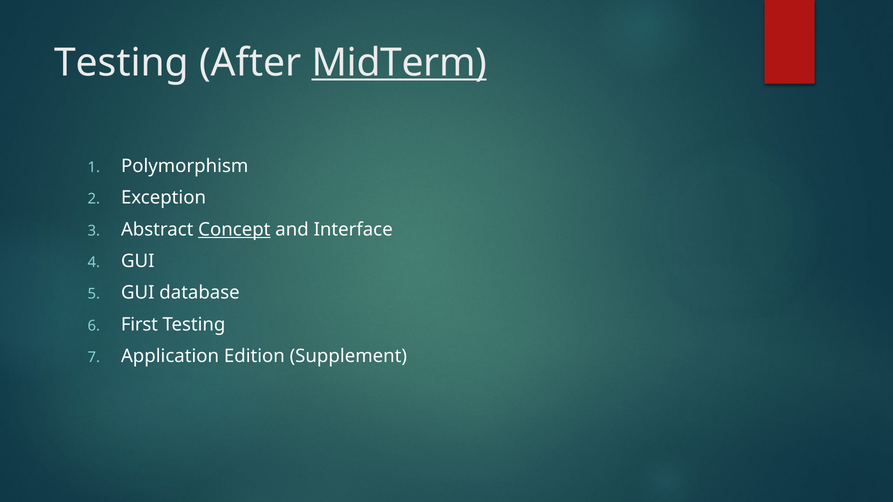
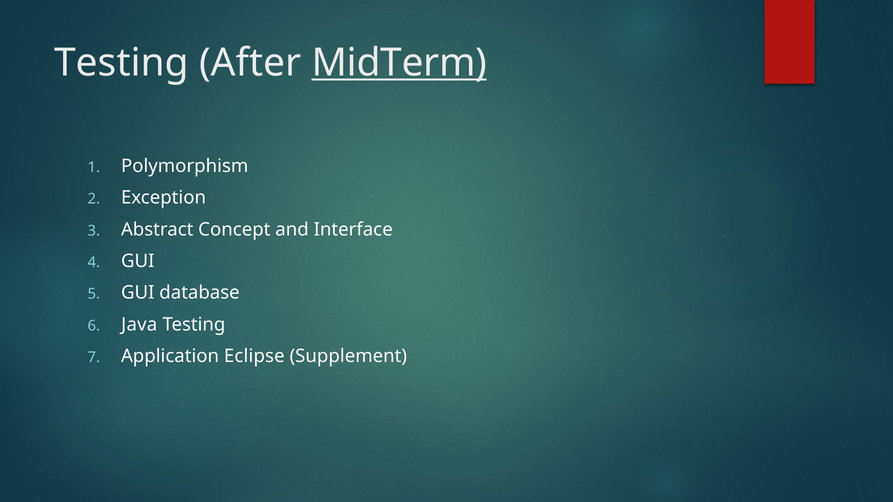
Concept underline: present -> none
First: First -> Java
Edition: Edition -> Eclipse
